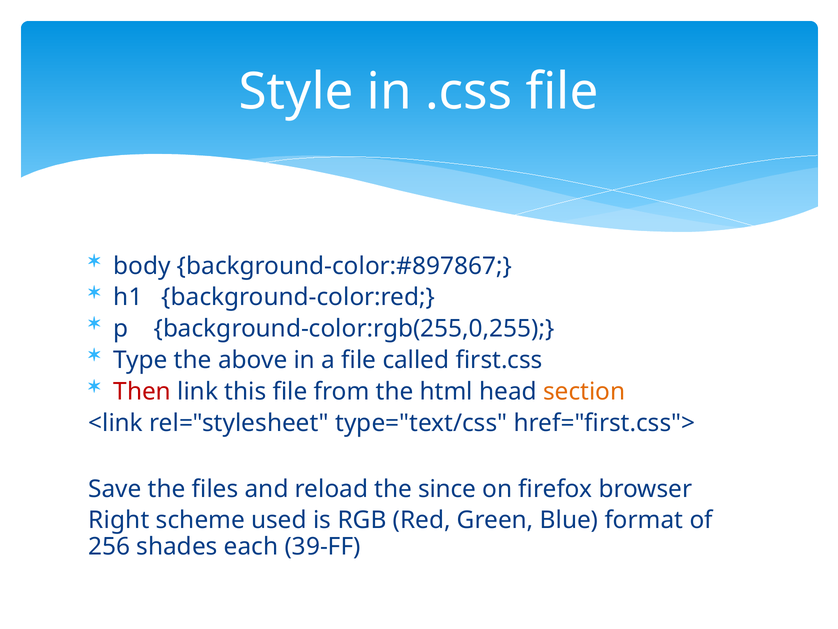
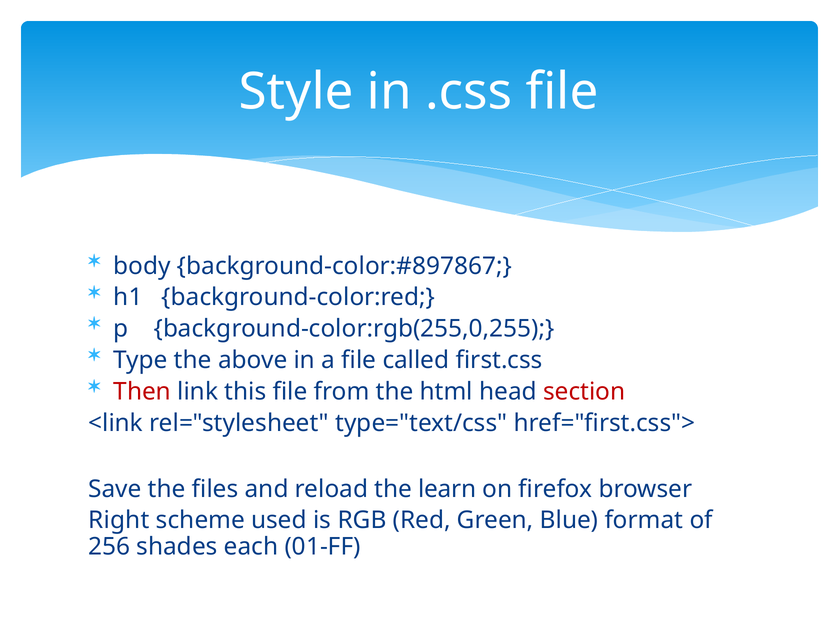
section colour: orange -> red
since: since -> learn
39-FF: 39-FF -> 01-FF
